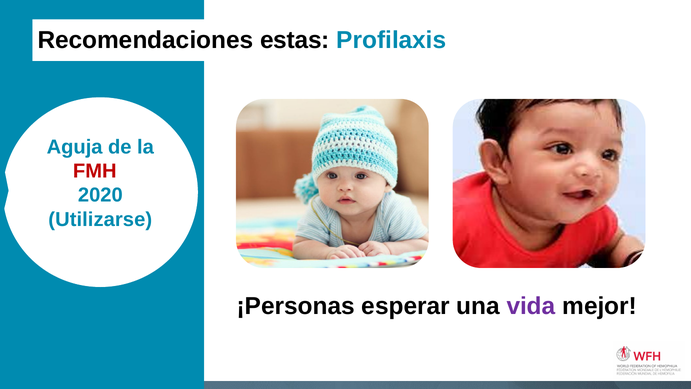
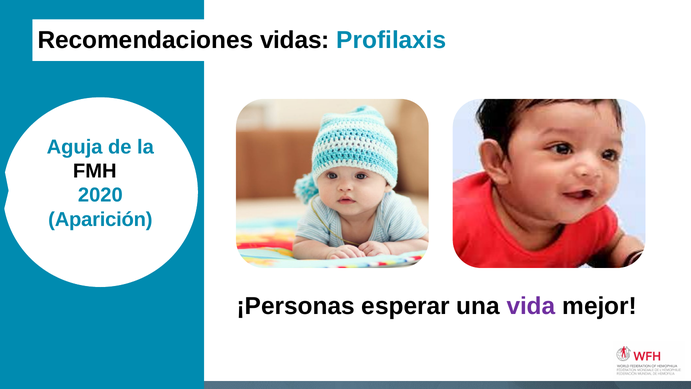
estas: estas -> vidas
FMH colour: red -> black
Utilizarse: Utilizarse -> Aparición
